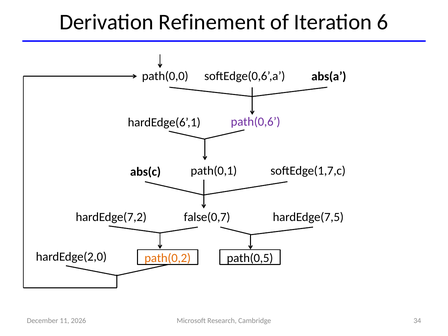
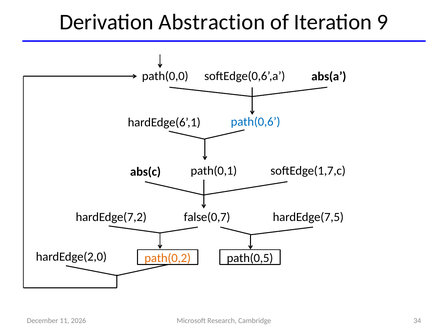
Refinement: Refinement -> Abstraction
6: 6 -> 9
path(0,6 colour: purple -> blue
